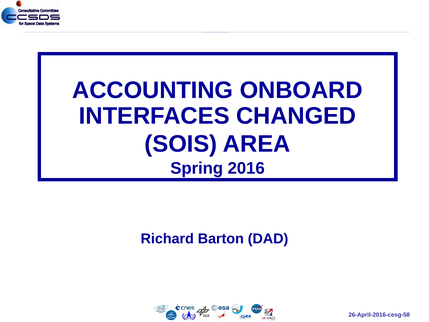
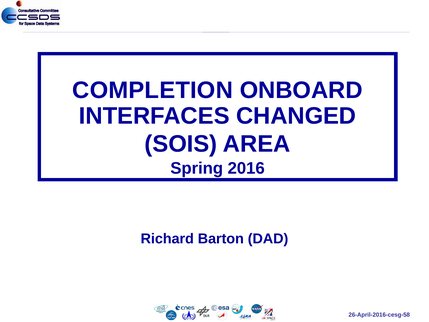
ACCOUNTING: ACCOUNTING -> COMPLETION
